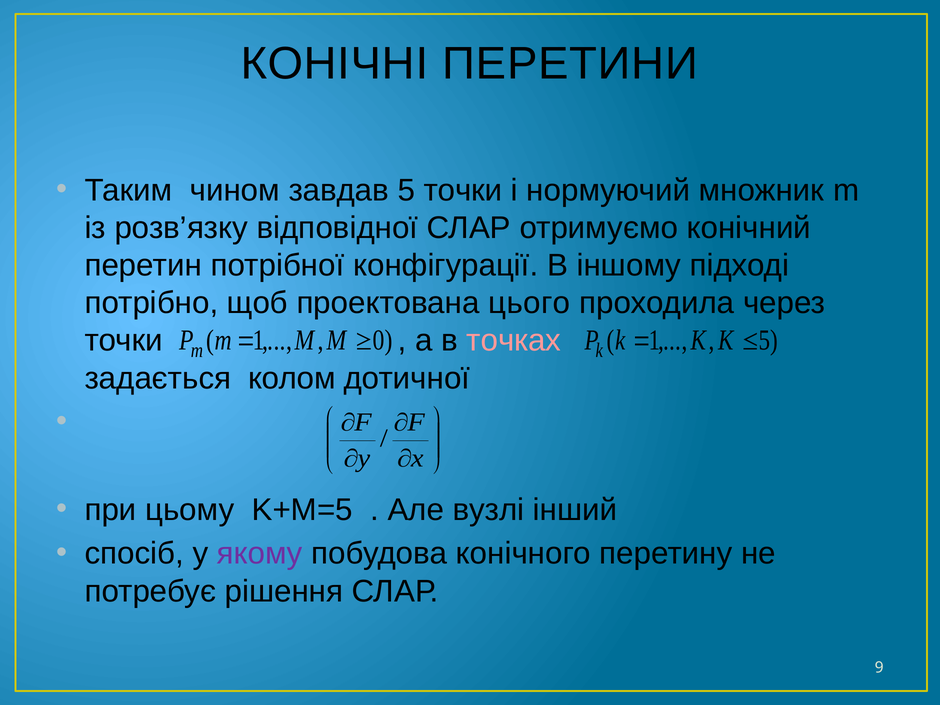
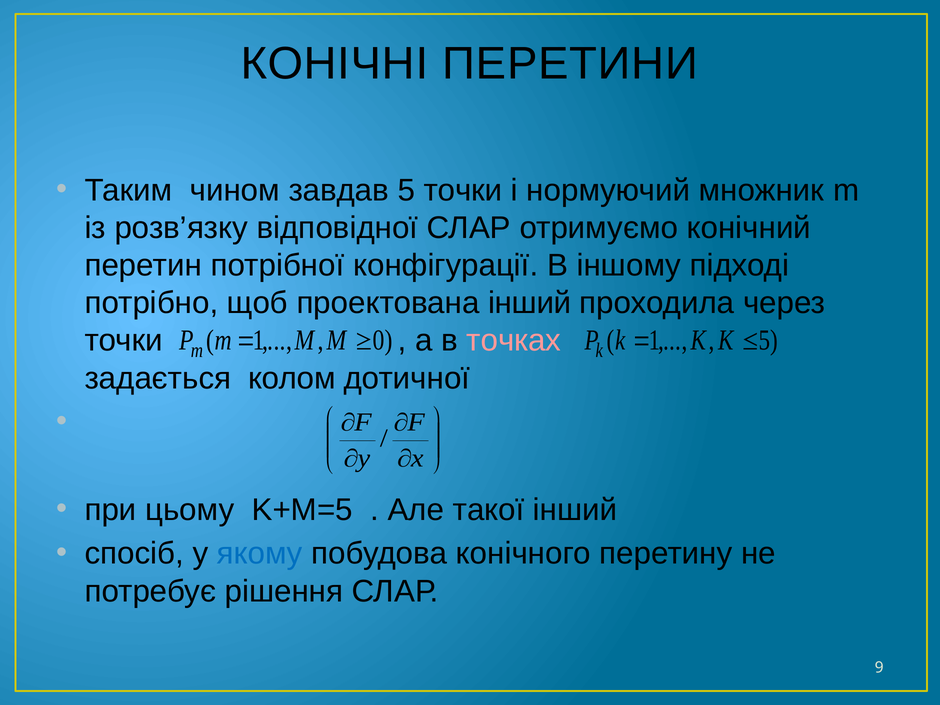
проектована цього: цього -> інший
вузлі: вузлі -> такої
якому colour: purple -> blue
